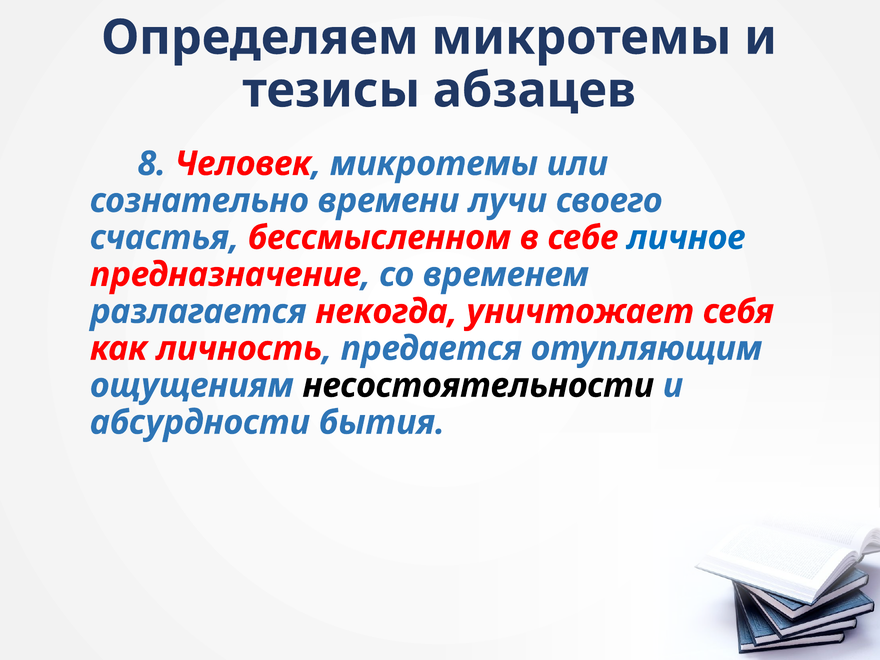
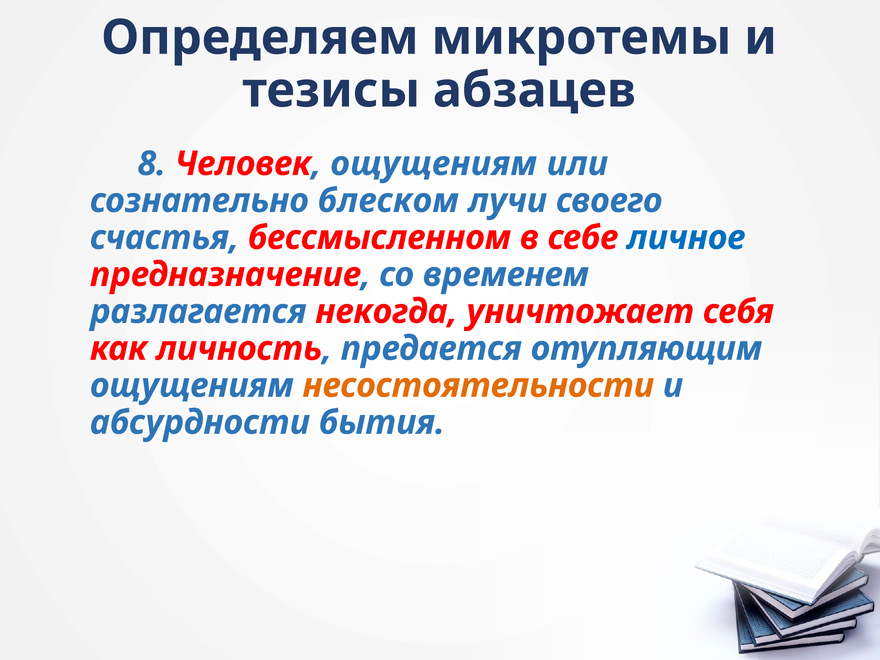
Человек микротемы: микротемы -> ощущениям
времени: времени -> блеском
несостоятельности colour: black -> orange
